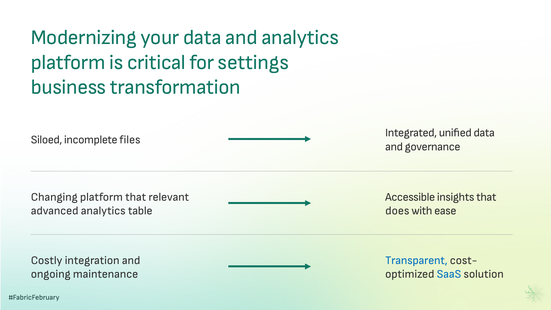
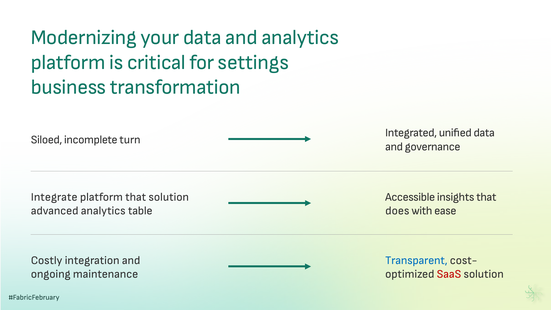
files: files -> turn
Changing: Changing -> Integrate
that relevant: relevant -> solution
SaaS colour: blue -> red
